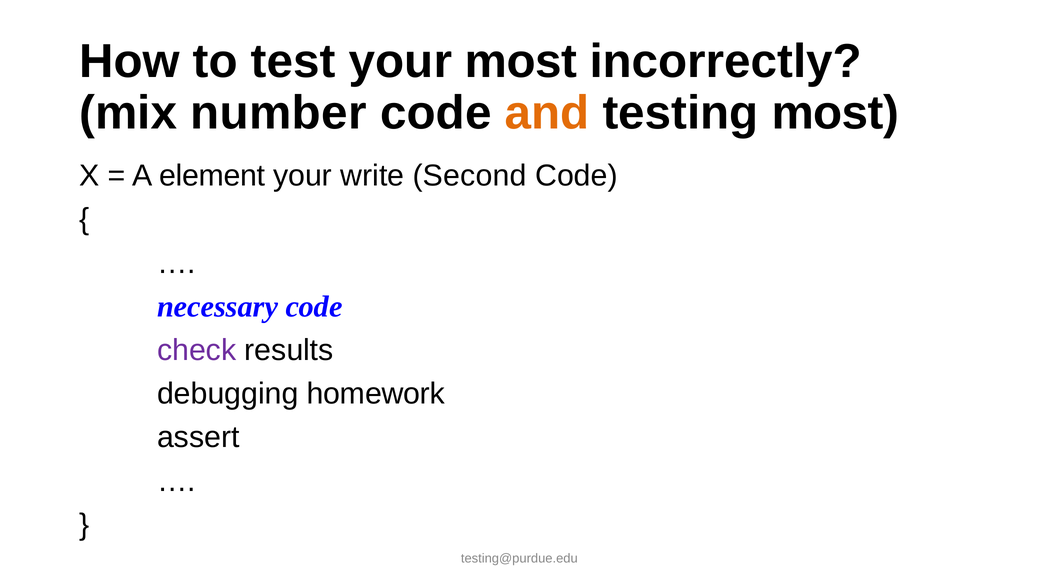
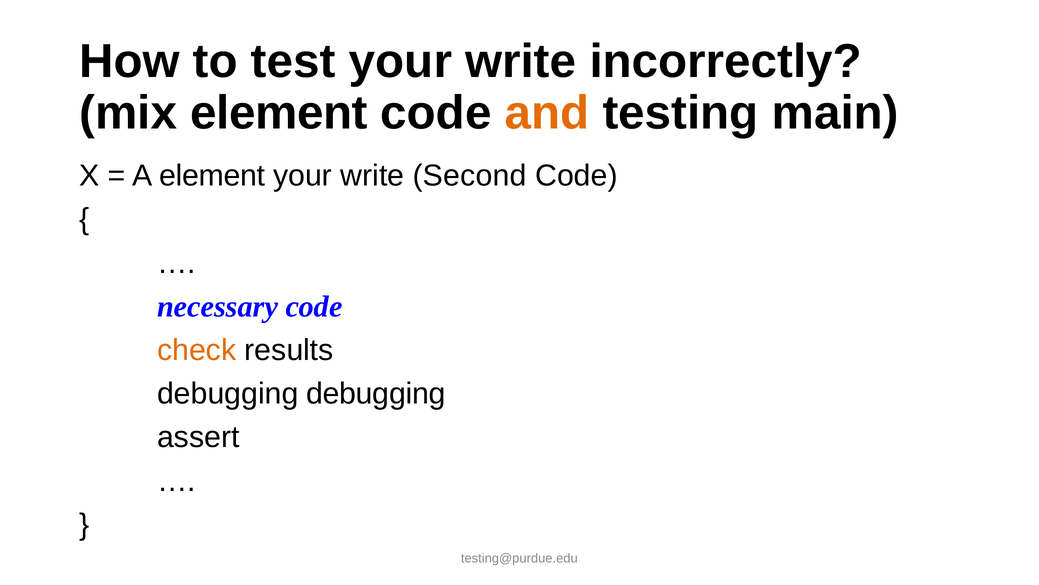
test your most: most -> write
mix number: number -> element
testing most: most -> main
check colour: purple -> orange
debugging homework: homework -> debugging
